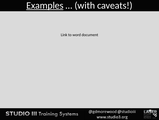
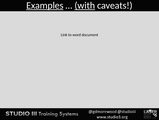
with underline: none -> present
